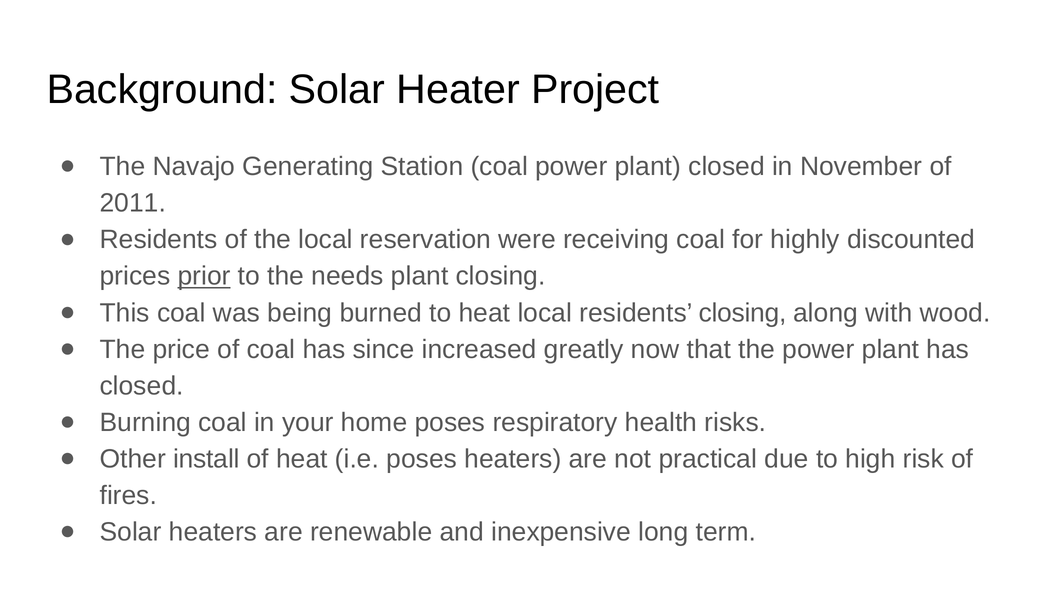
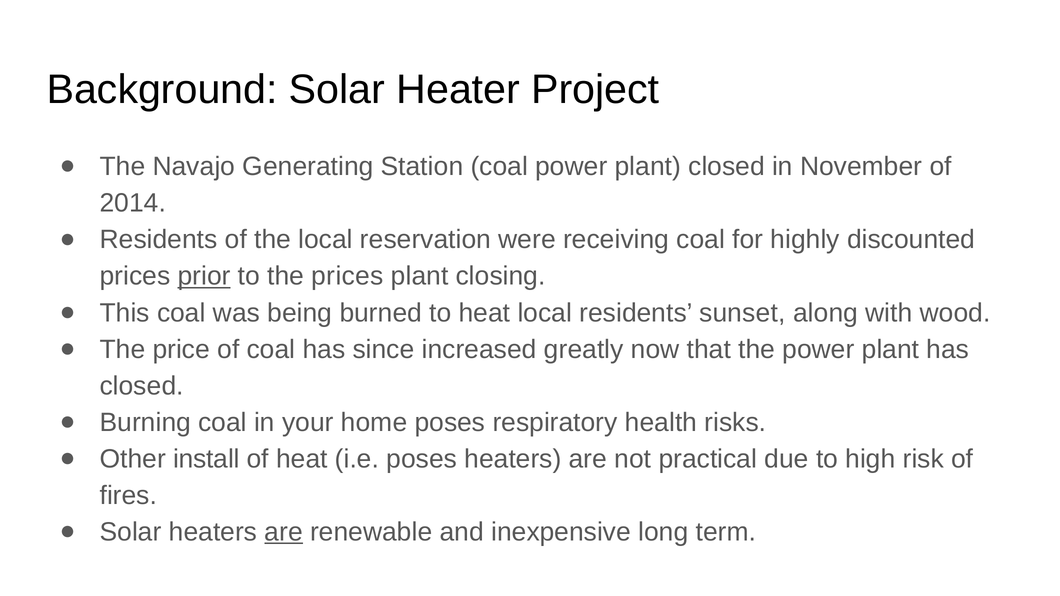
2011: 2011 -> 2014
the needs: needs -> prices
residents closing: closing -> sunset
are at (284, 532) underline: none -> present
